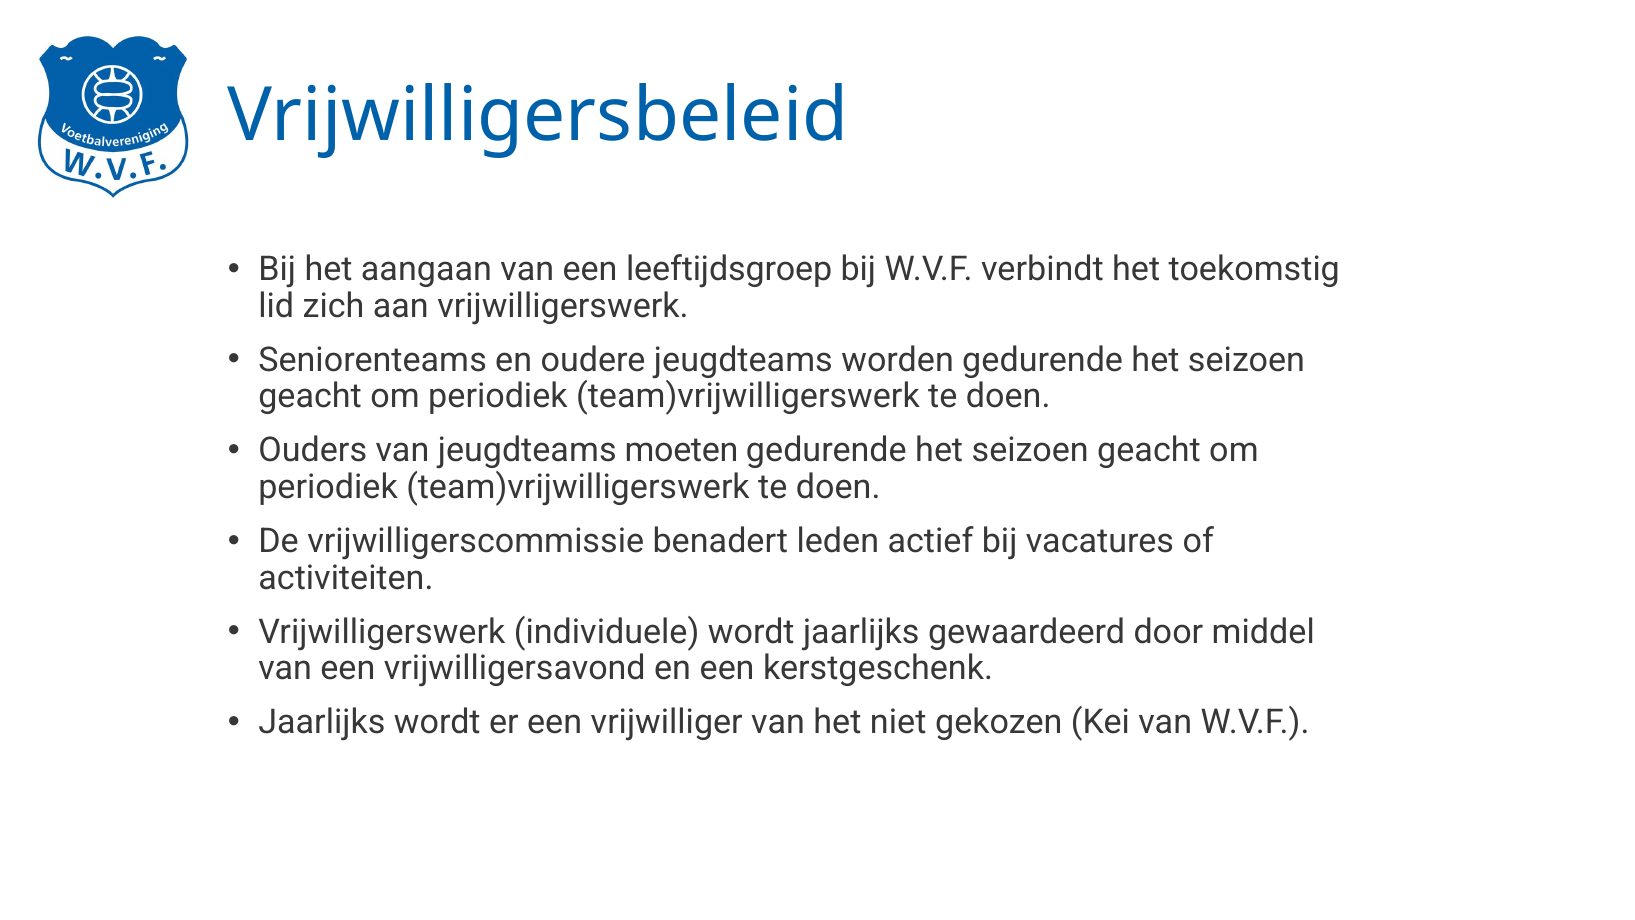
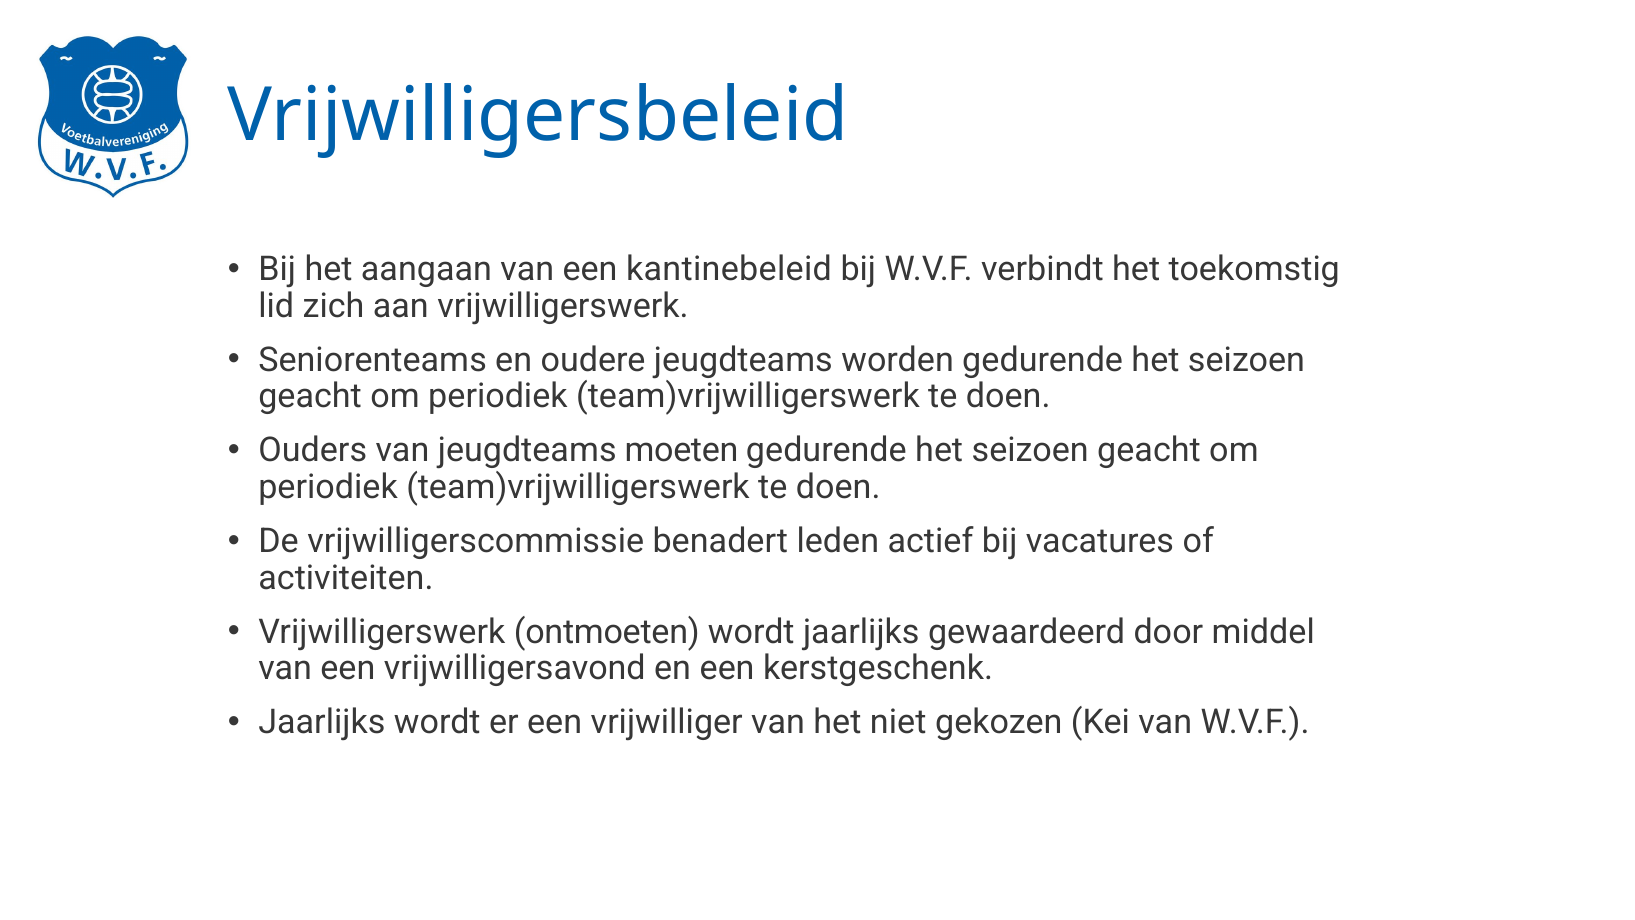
leeftijdsgroep: leeftijdsgroep -> kantinebeleid
individuele: individuele -> ontmoeten
